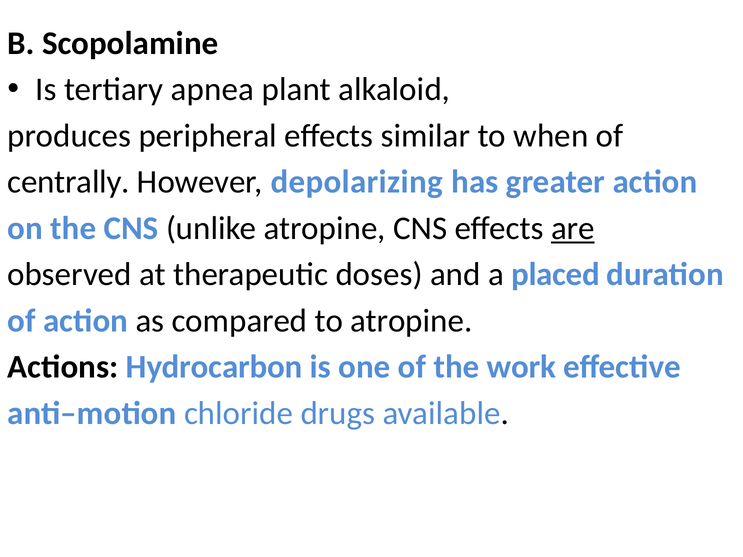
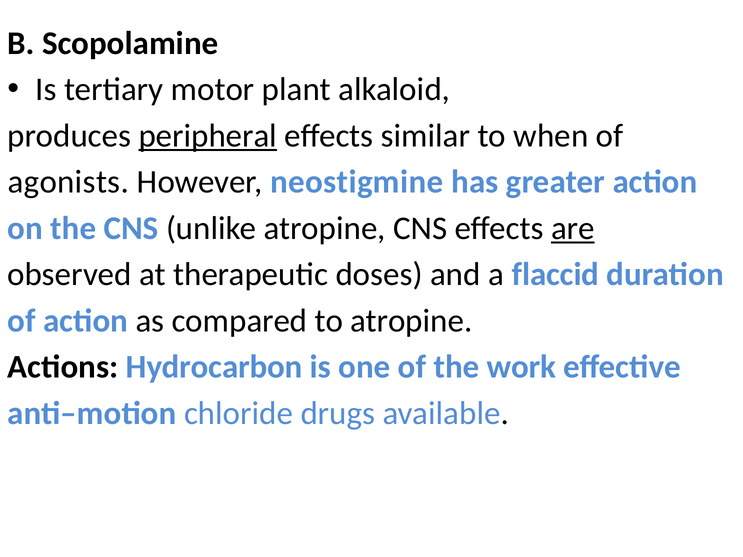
apnea: apnea -> motor
peripheral underline: none -> present
centrally: centrally -> agonists
depolarizing: depolarizing -> neostigmine
placed: placed -> flaccid
